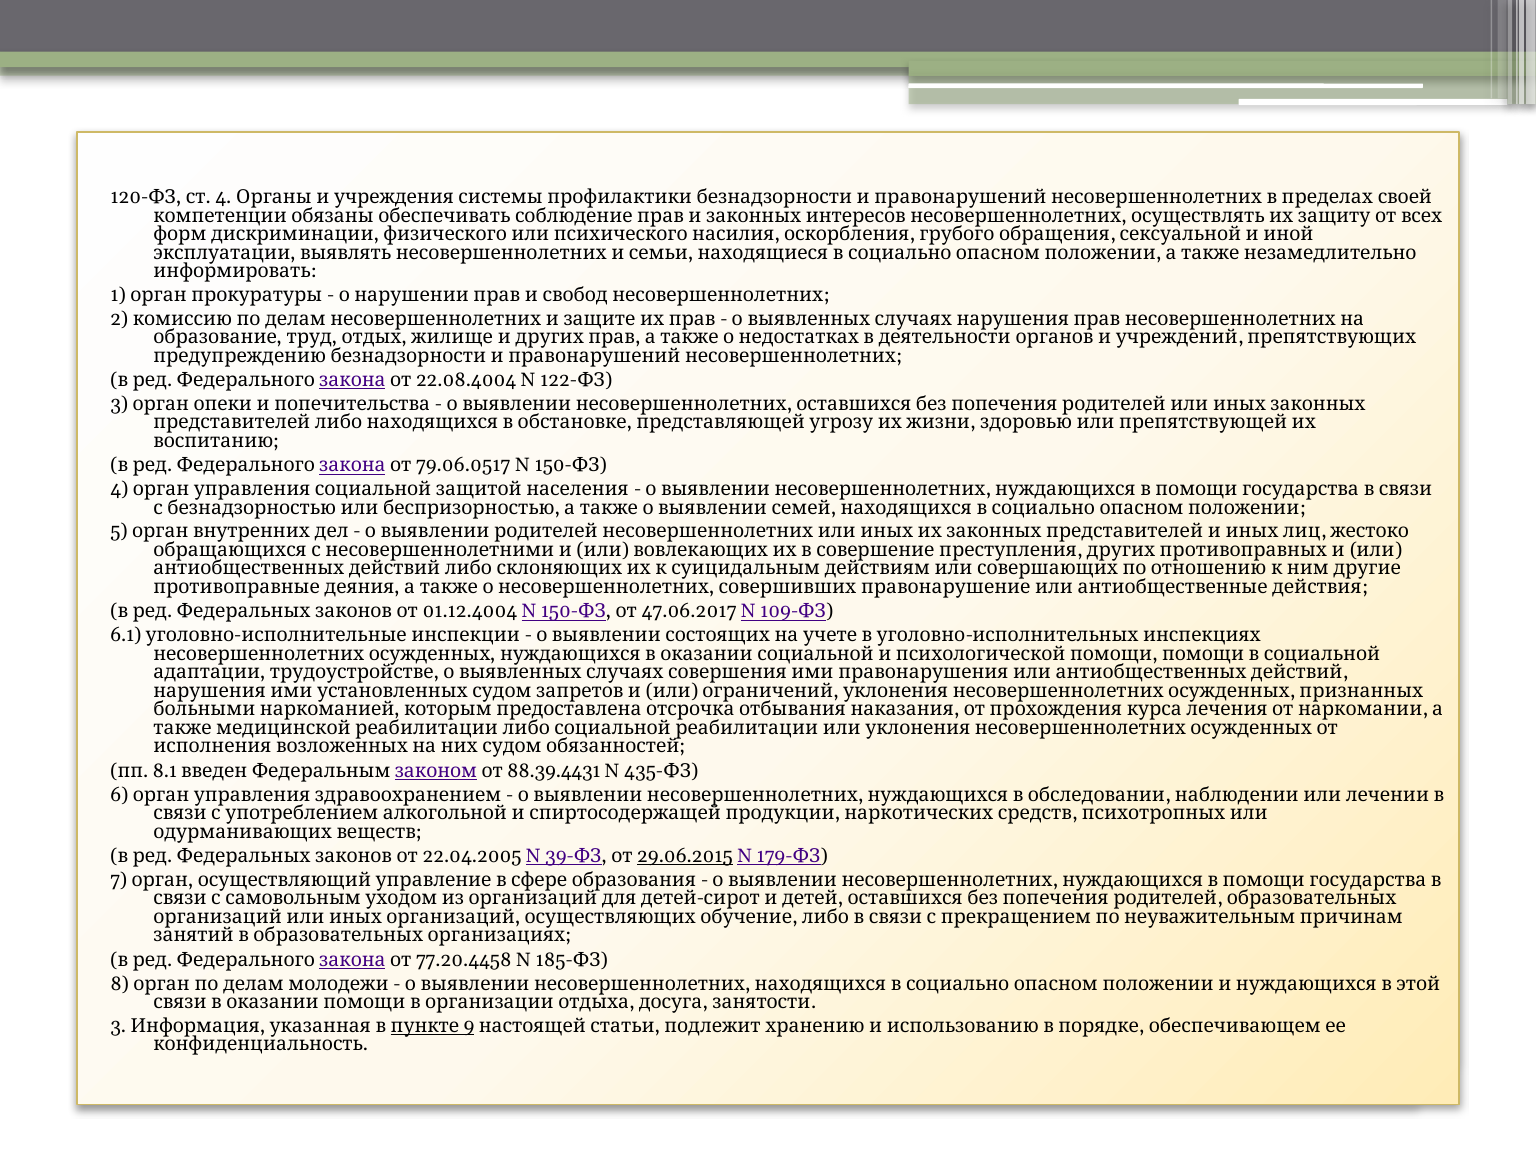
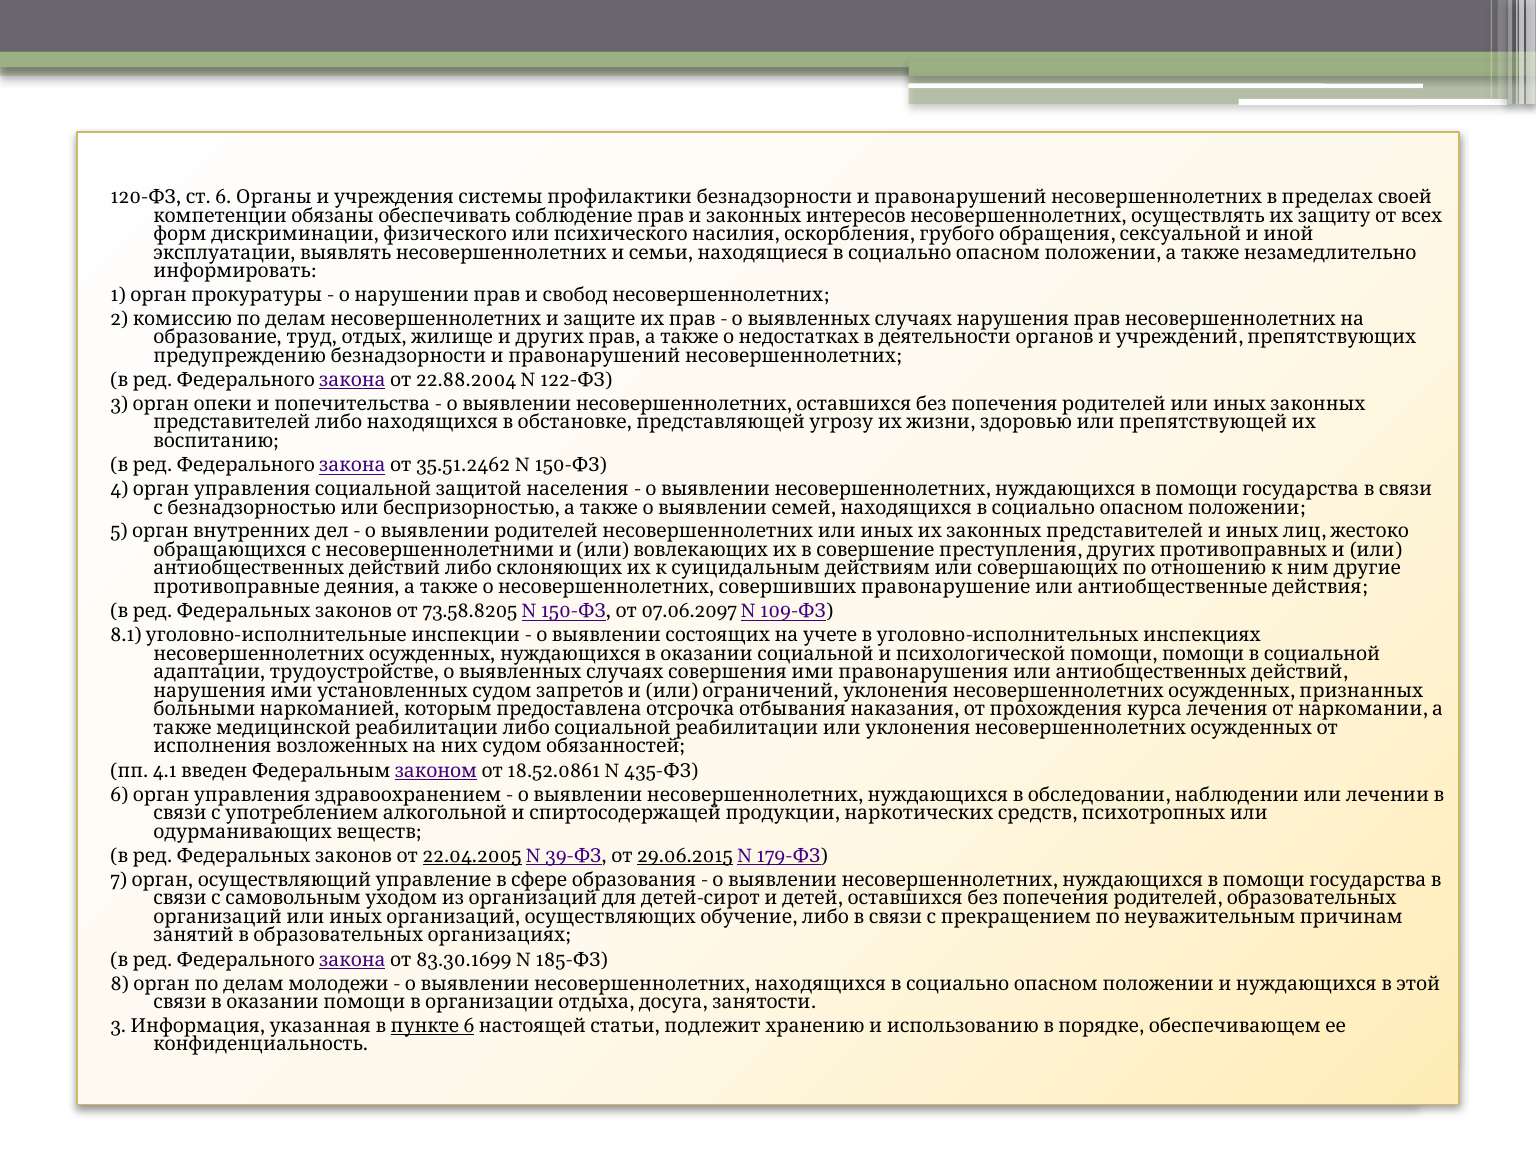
4 at (223, 198): 4 -> 6
22.08.4004: 22.08.4004 -> 22.88.2004
79.06.0517: 79.06.0517 -> 35.51.2462
01.12.4004: 01.12.4004 -> 73.58.8205
47.06.2017: 47.06.2017 -> 07.06.2097
6.1: 6.1 -> 8.1
88.39.4431: 88.39.4431 -> 18.52.0861
8.1: 8.1 -> 4.1
22.04.2005 underline: none -> present
77.20.4458: 77.20.4458 -> 83.30.1699
в 9: 9 -> 6
